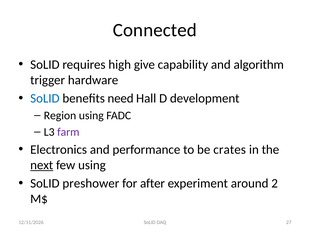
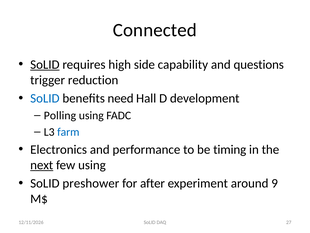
SoLID at (45, 64) underline: none -> present
give: give -> side
algorithm: algorithm -> questions
hardware: hardware -> reduction
Region: Region -> Polling
farm colour: purple -> blue
crates: crates -> timing
2: 2 -> 9
